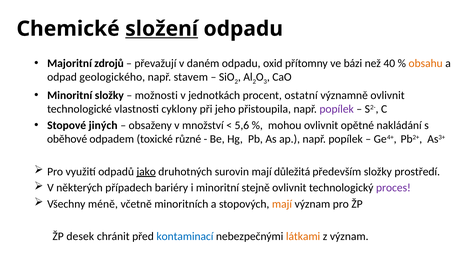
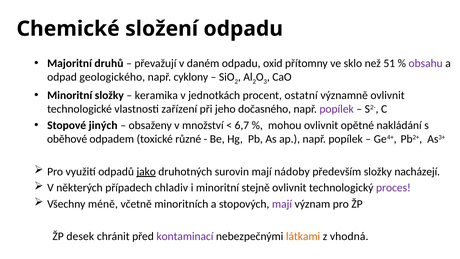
složení underline: present -> none
zdrojů: zdrojů -> druhů
bázi: bázi -> sklo
40: 40 -> 51
obsahu colour: orange -> purple
stavem: stavem -> cyklony
možnosti: možnosti -> keramika
cyklony: cyklony -> zařízení
přistoupila: přistoupila -> dočasného
5,6: 5,6 -> 6,7
důležitá: důležitá -> nádoby
prostředí: prostředí -> nacházejí
bariéry: bariéry -> chladiv
mají at (282, 204) colour: orange -> purple
kontaminací colour: blue -> purple
z význam: význam -> vhodná
